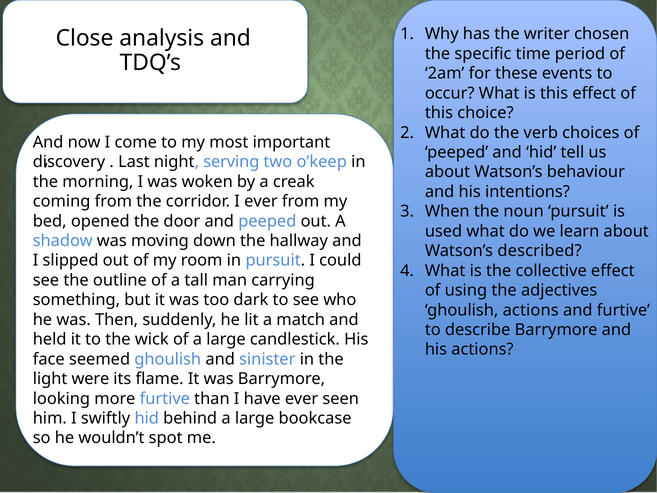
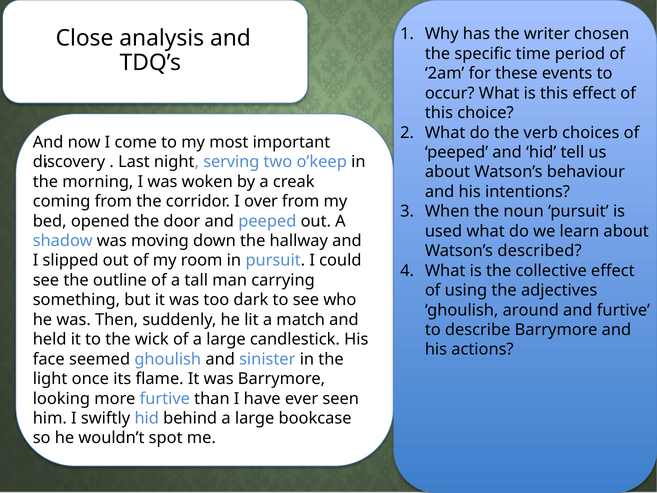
I ever: ever -> over
ghoulish actions: actions -> around
were: were -> once
